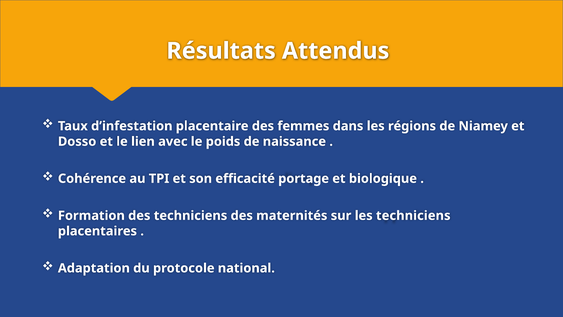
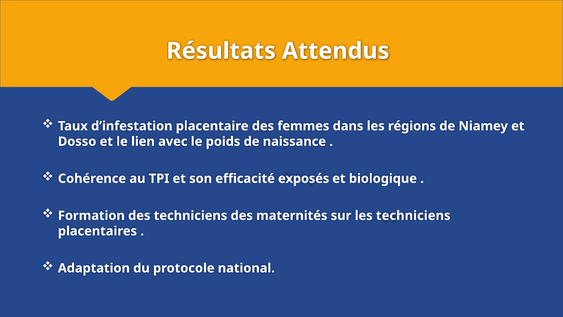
portage: portage -> exposés
